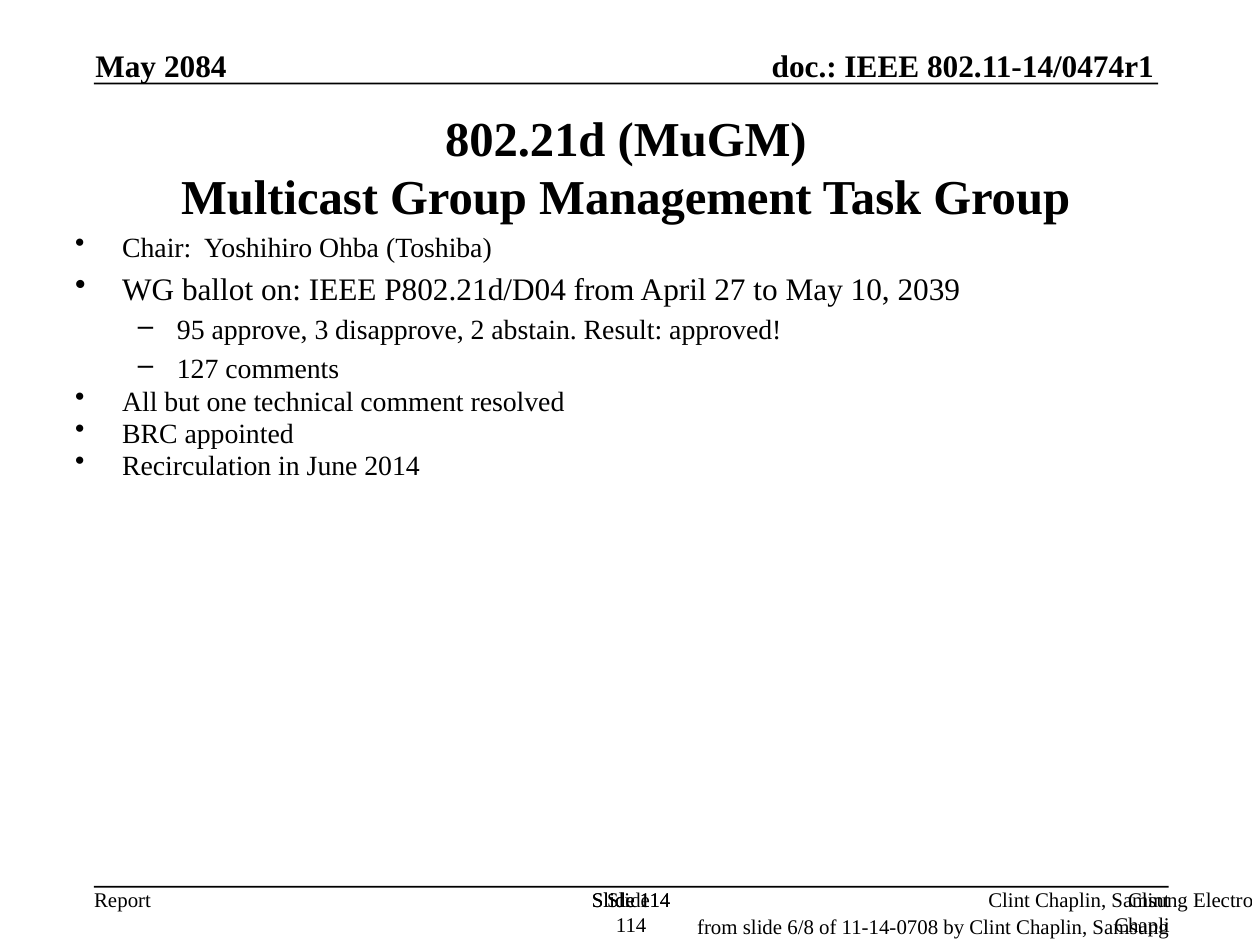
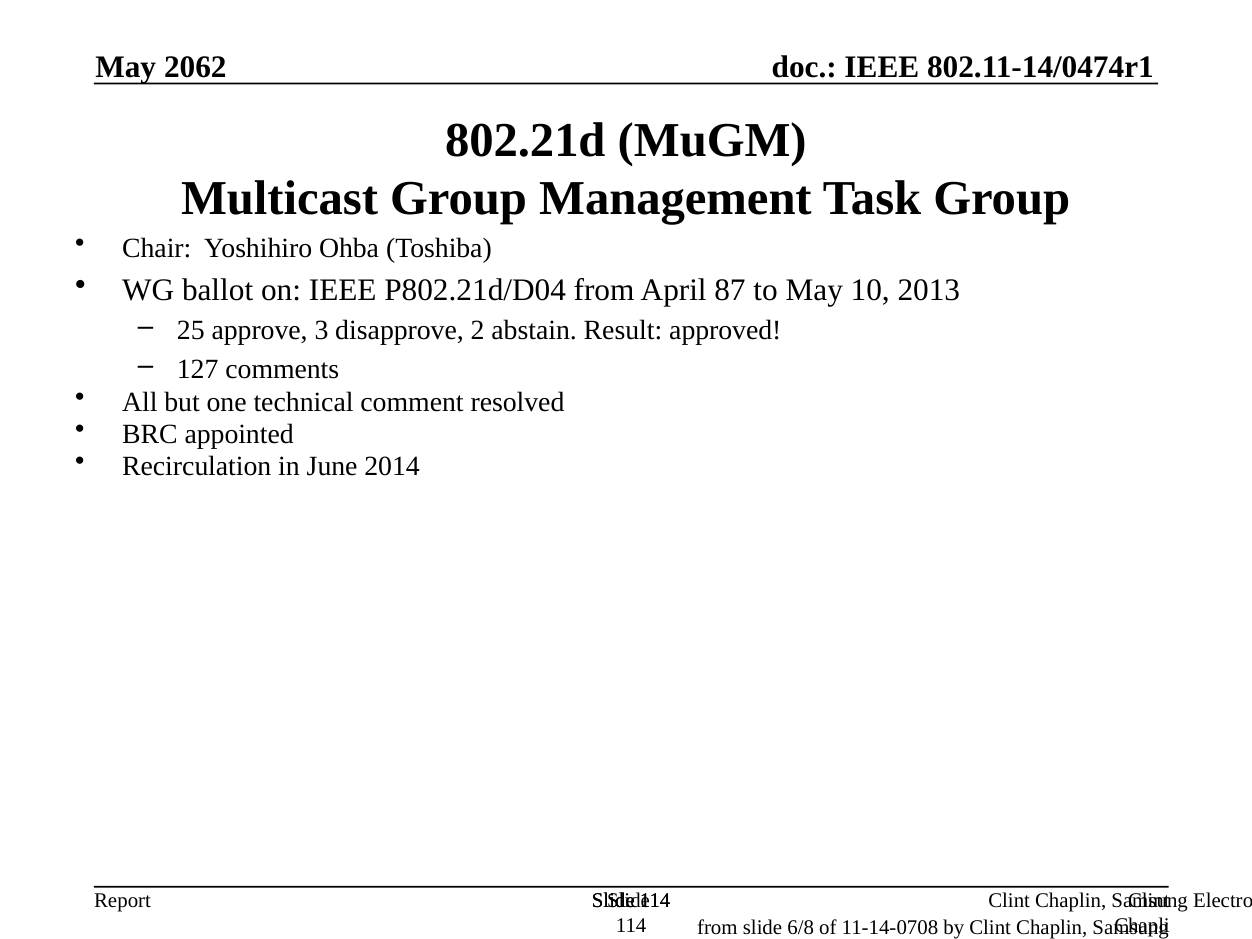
2084: 2084 -> 2062
27: 27 -> 87
2039: 2039 -> 2013
95: 95 -> 25
